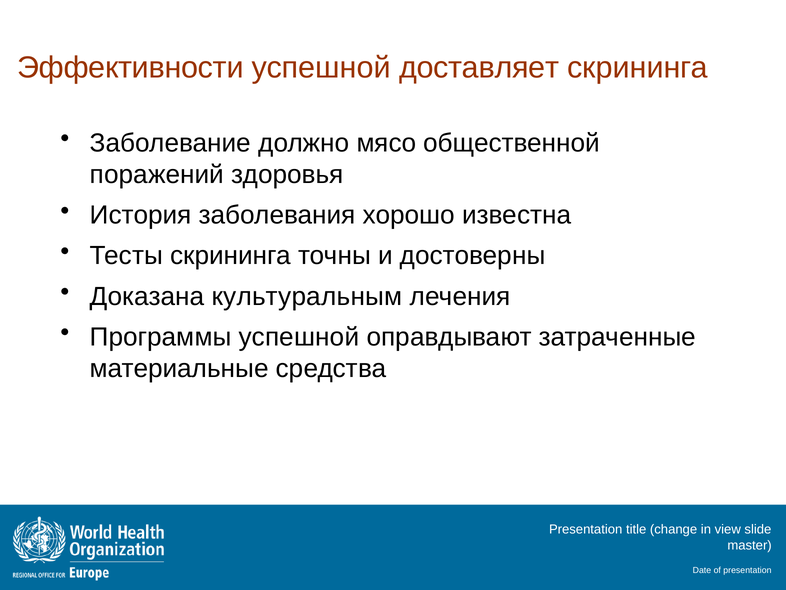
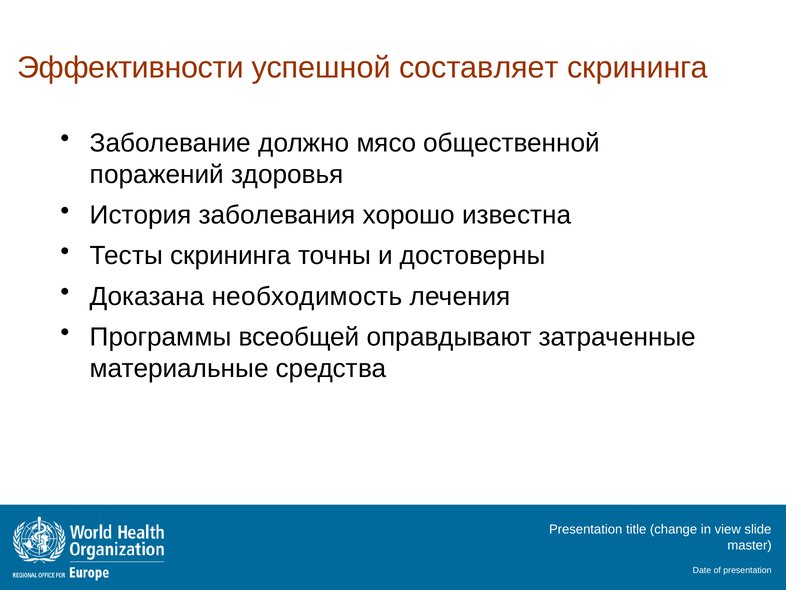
доставляет: доставляет -> составляет
культуральным: культуральным -> необходимость
Программы успешной: успешной -> всеобщей
